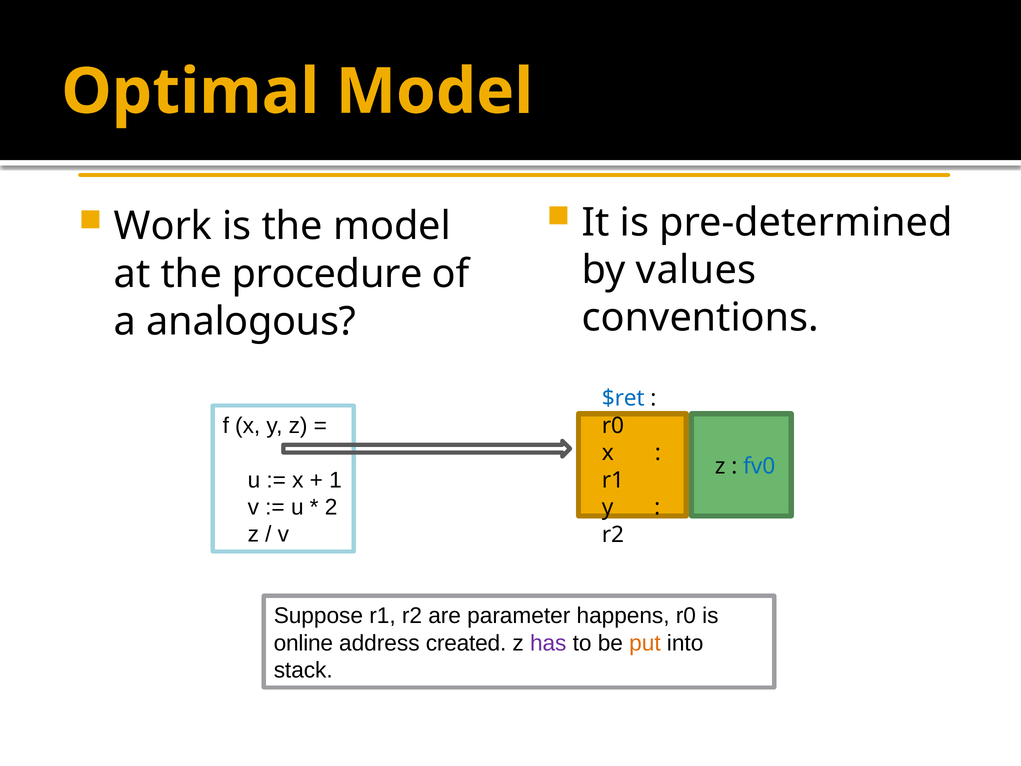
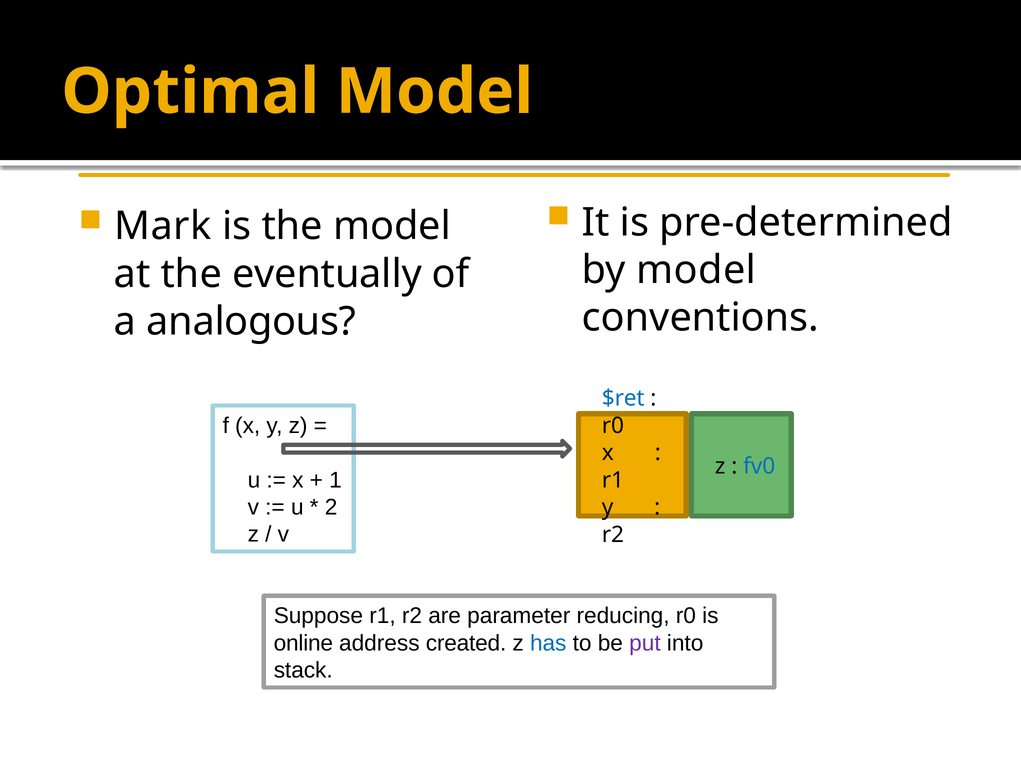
Work: Work -> Mark
by values: values -> model
procedure: procedure -> eventually
happens: happens -> reducing
has colour: purple -> blue
put colour: orange -> purple
